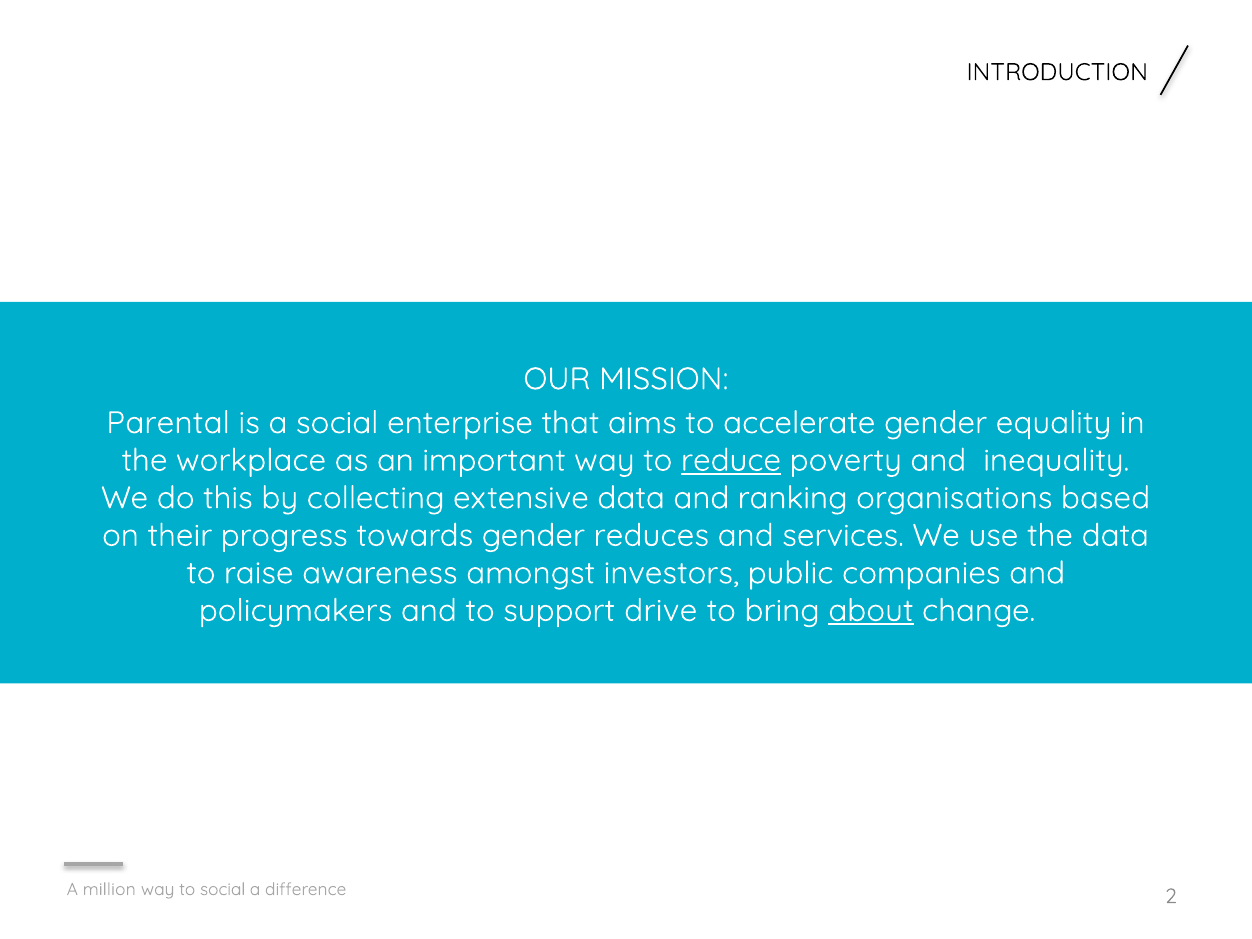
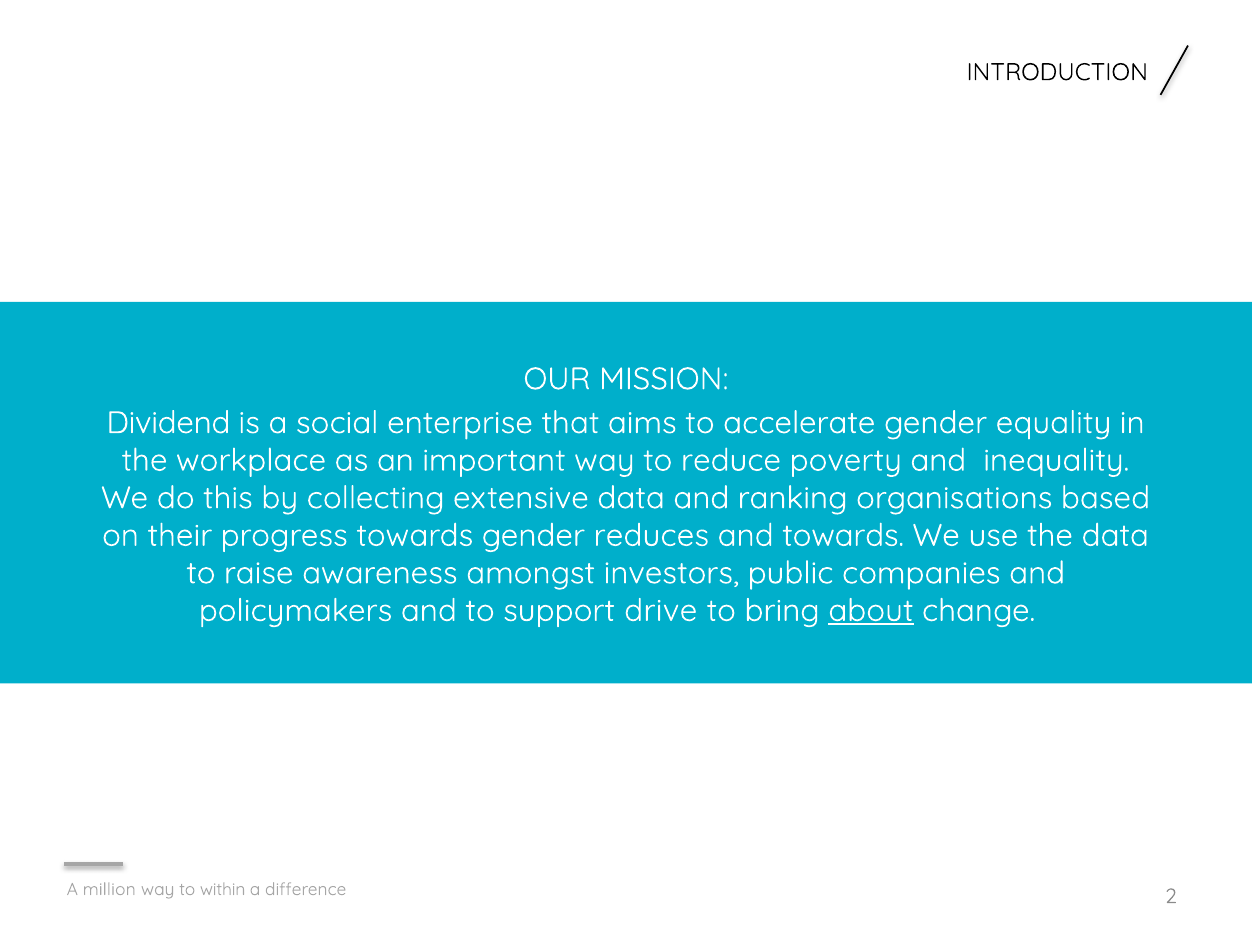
Parental: Parental -> Dividend
reduce underline: present -> none
and services: services -> towards
to social: social -> within
